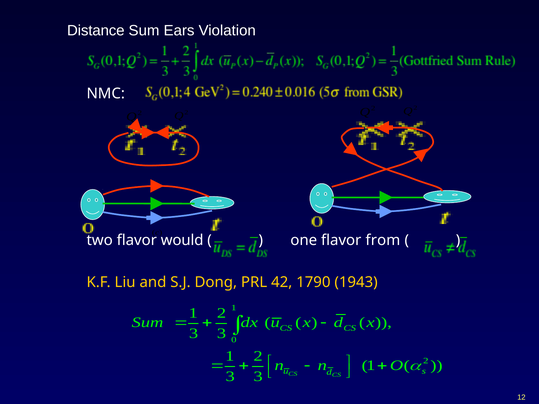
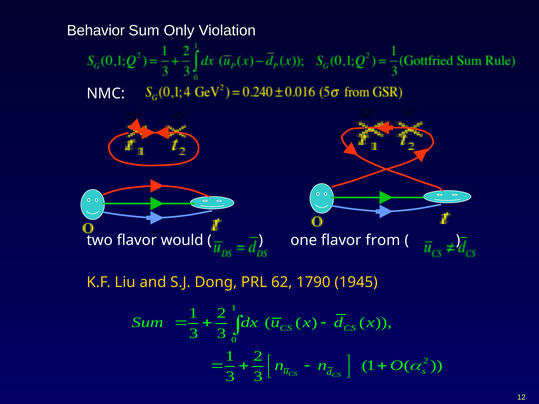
Distance: Distance -> Behavior
Ears: Ears -> Only
42: 42 -> 62
1943: 1943 -> 1945
